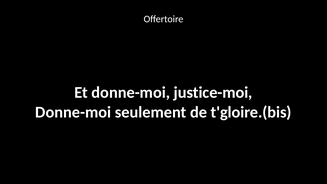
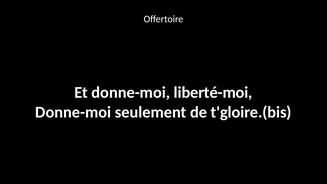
justice-moi: justice-moi -> liberté-moi
